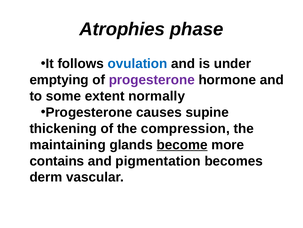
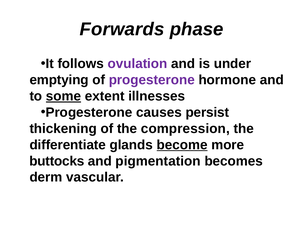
Atrophies: Atrophies -> Forwards
ovulation colour: blue -> purple
some underline: none -> present
normally: normally -> illnesses
supine: supine -> persist
maintaining: maintaining -> differentiate
contains: contains -> buttocks
